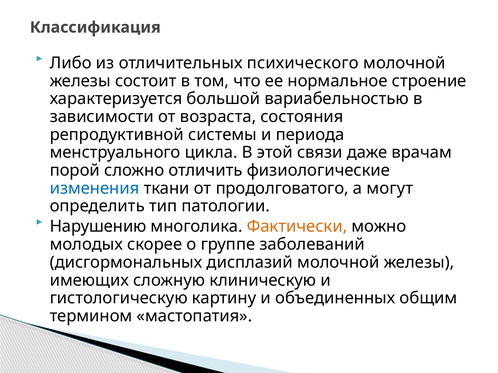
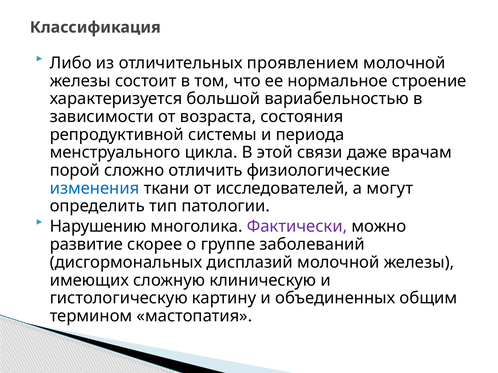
психического: психического -> проявлением
продолговатого: продолговатого -> исследователей
Фактически colour: orange -> purple
молодых: молодых -> развитие
